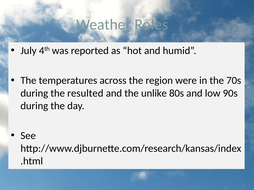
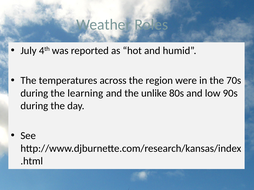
resulted: resulted -> learning
